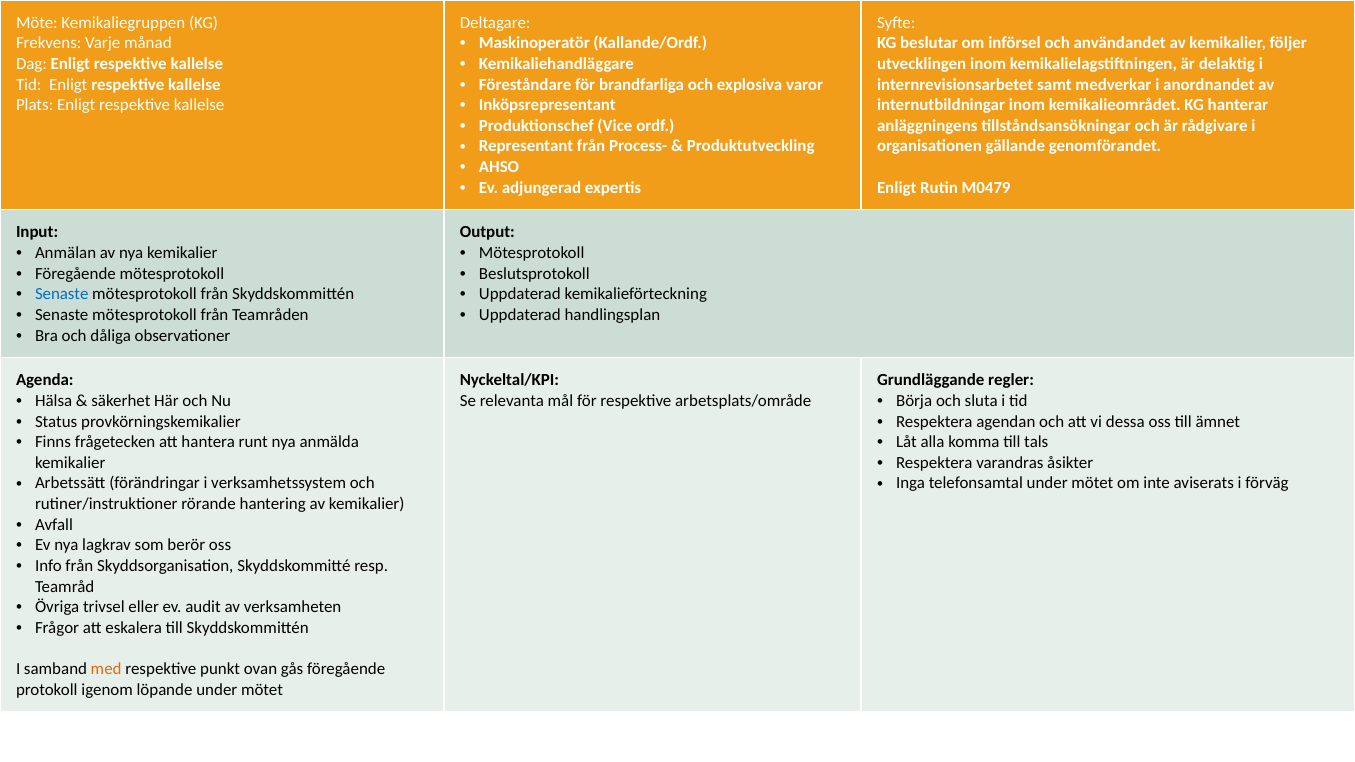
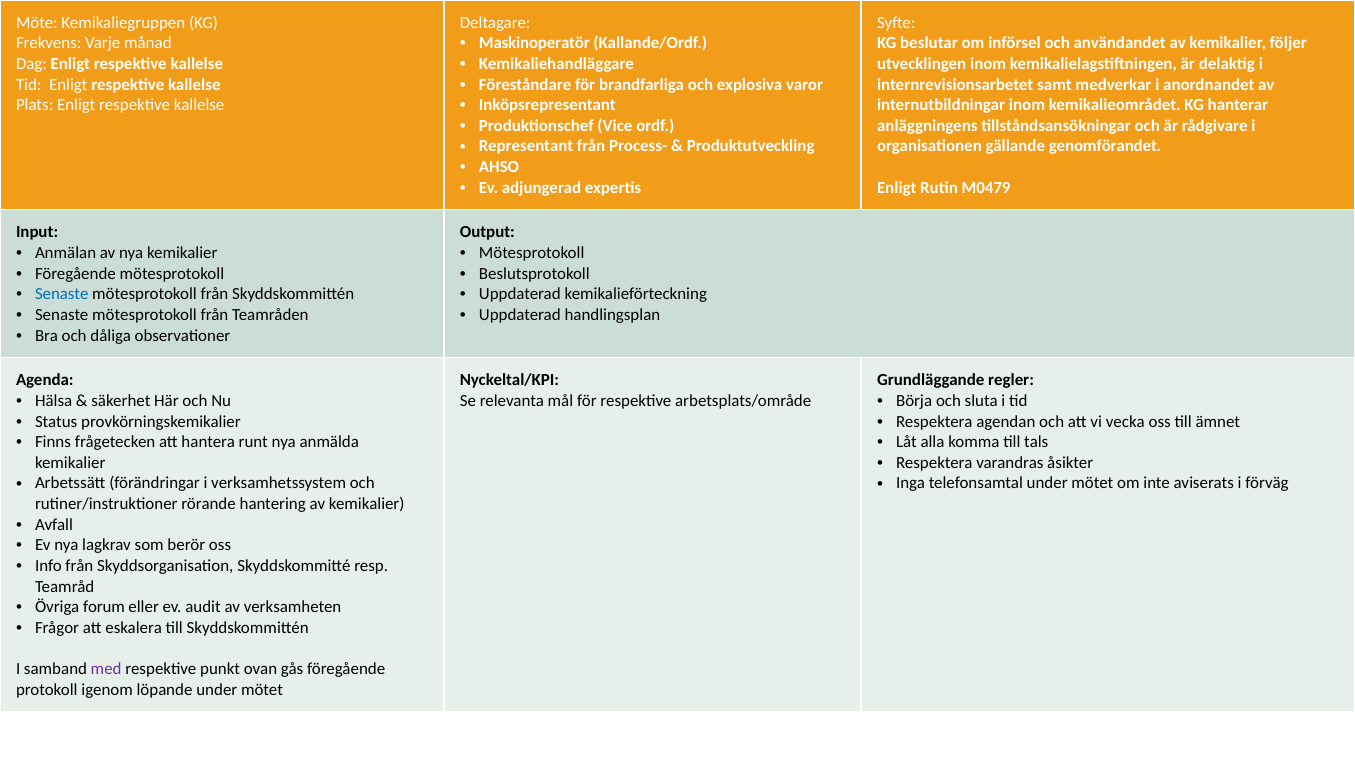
dessa: dessa -> vecka
trivsel: trivsel -> forum
med colour: orange -> purple
